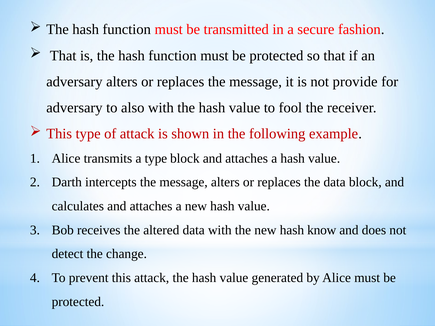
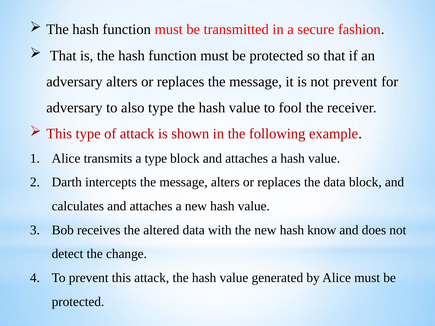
not provide: provide -> prevent
also with: with -> type
